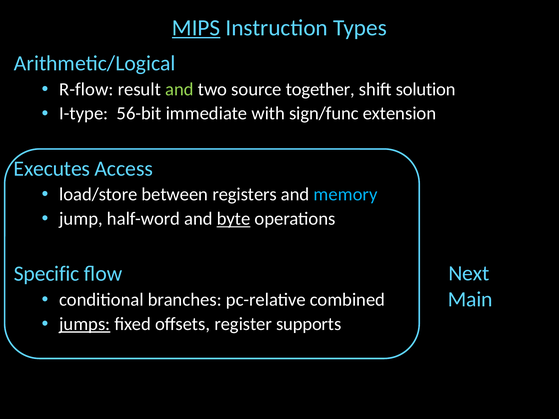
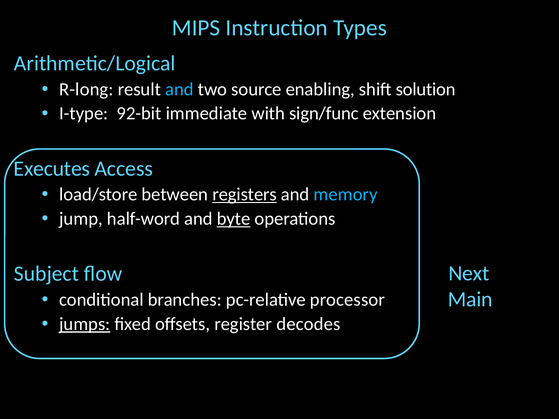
MIPS underline: present -> none
R-flow: R-flow -> R-long
and at (179, 89) colour: light green -> light blue
together: together -> enabling
56-bit: 56-bit -> 92-bit
registers underline: none -> present
Specific: Specific -> Subject
combined: combined -> processor
supports: supports -> decodes
